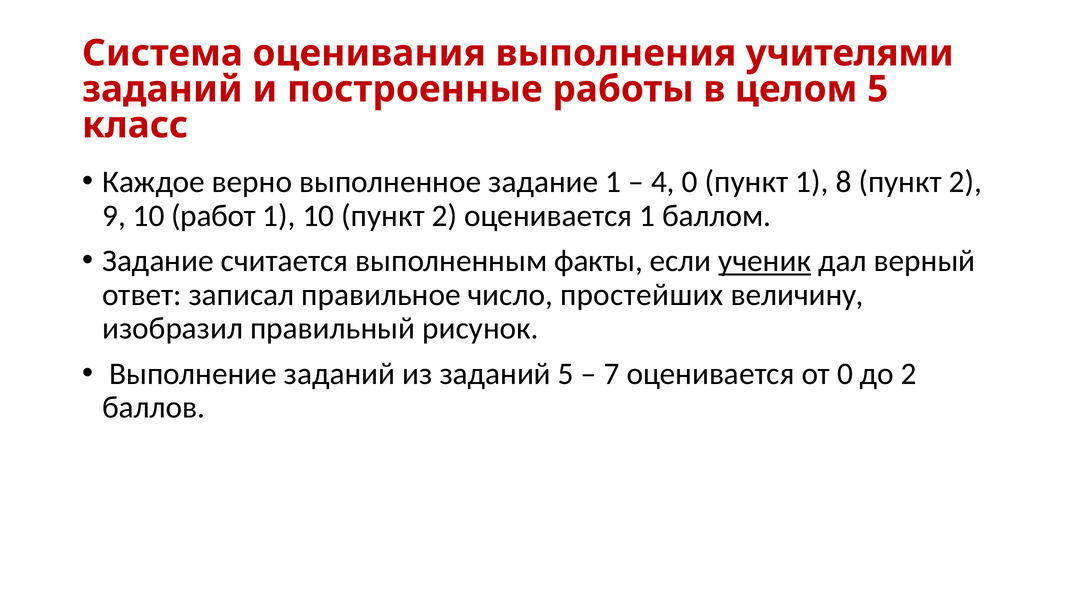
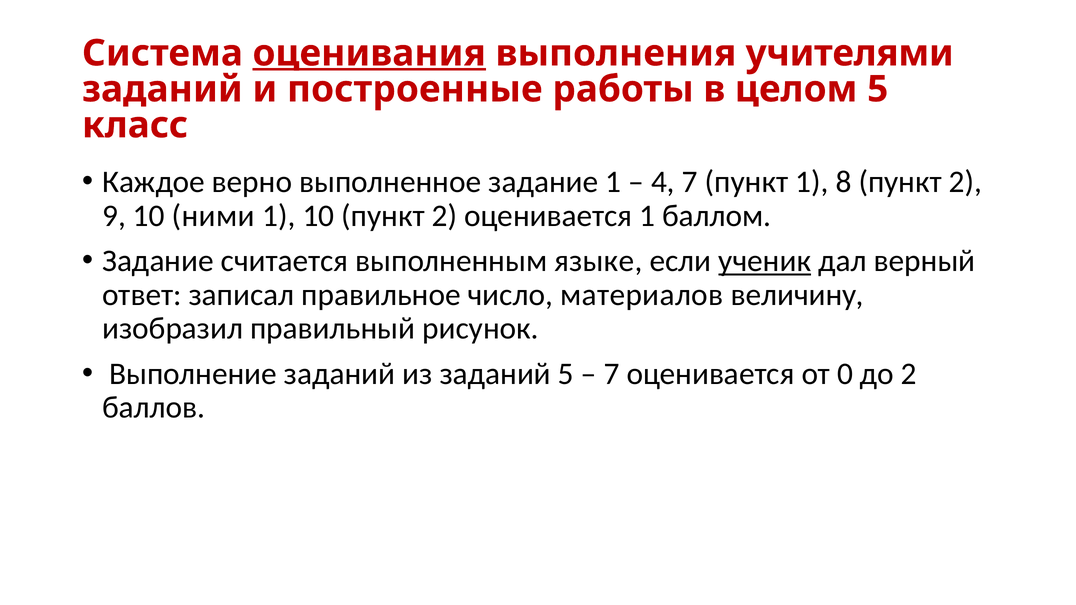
оценивания underline: none -> present
4 0: 0 -> 7
работ: работ -> ними
факты: факты -> языке
простейших: простейших -> материалов
